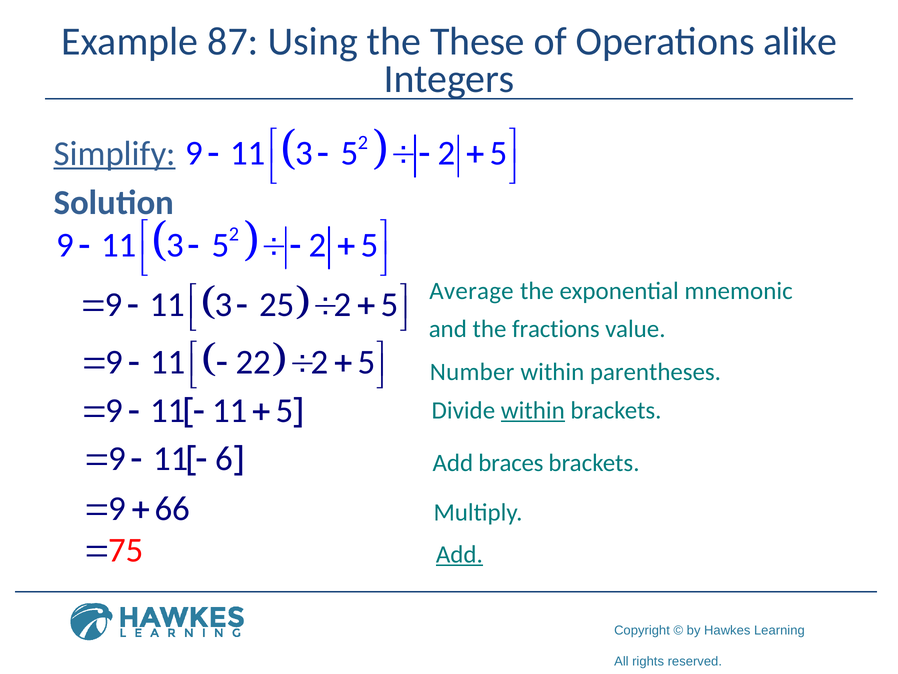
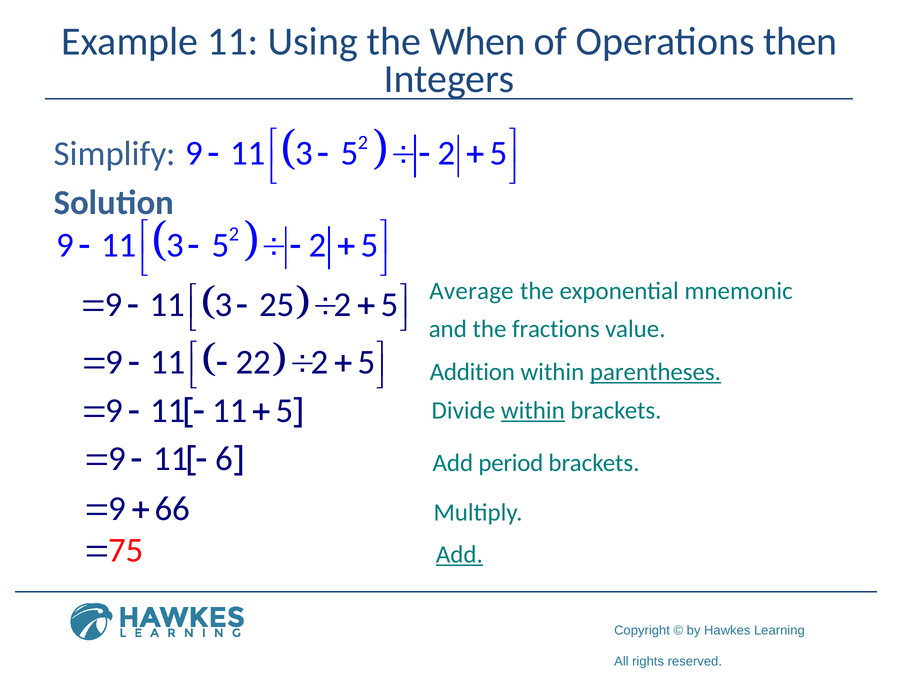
Example 87: 87 -> 11
These: These -> When
alike: alike -> then
Simplify underline: present -> none
Number: Number -> Addition
parentheses underline: none -> present
braces: braces -> period
